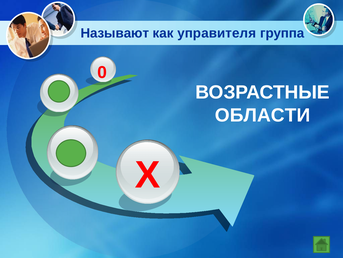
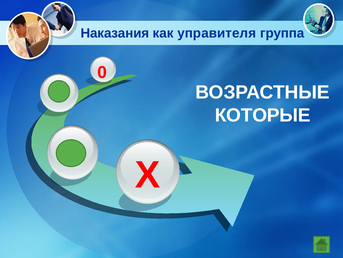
Называют: Называют -> Наказания
ОБЛАСТИ: ОБЛАСТИ -> КОТОРЫЕ
